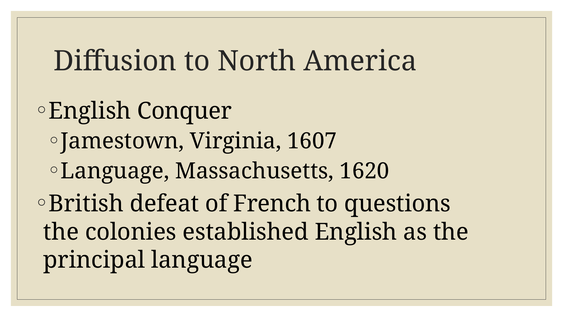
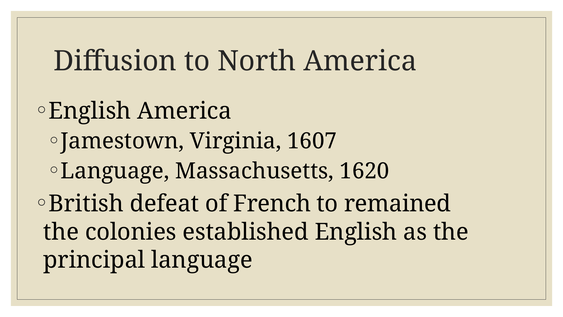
English Conquer: Conquer -> America
questions: questions -> remained
